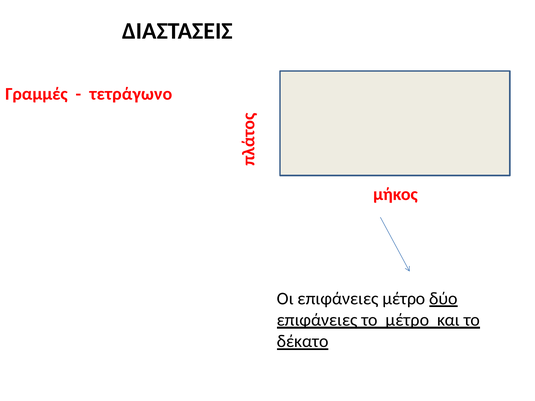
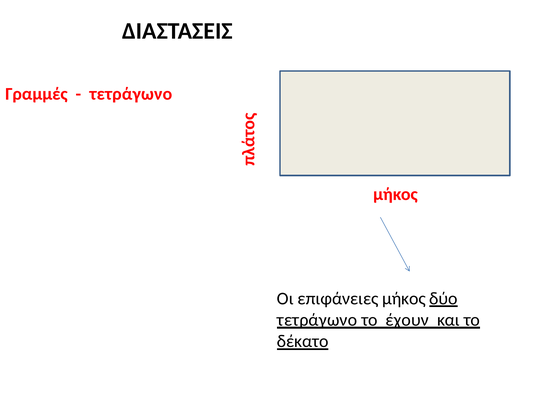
επιφάνειες μέτρο: μέτρο -> μήκος
επιφάνειες at (317, 320): επιφάνειες -> τετράγωνο
το μέτρο: μέτρο -> έχουν
